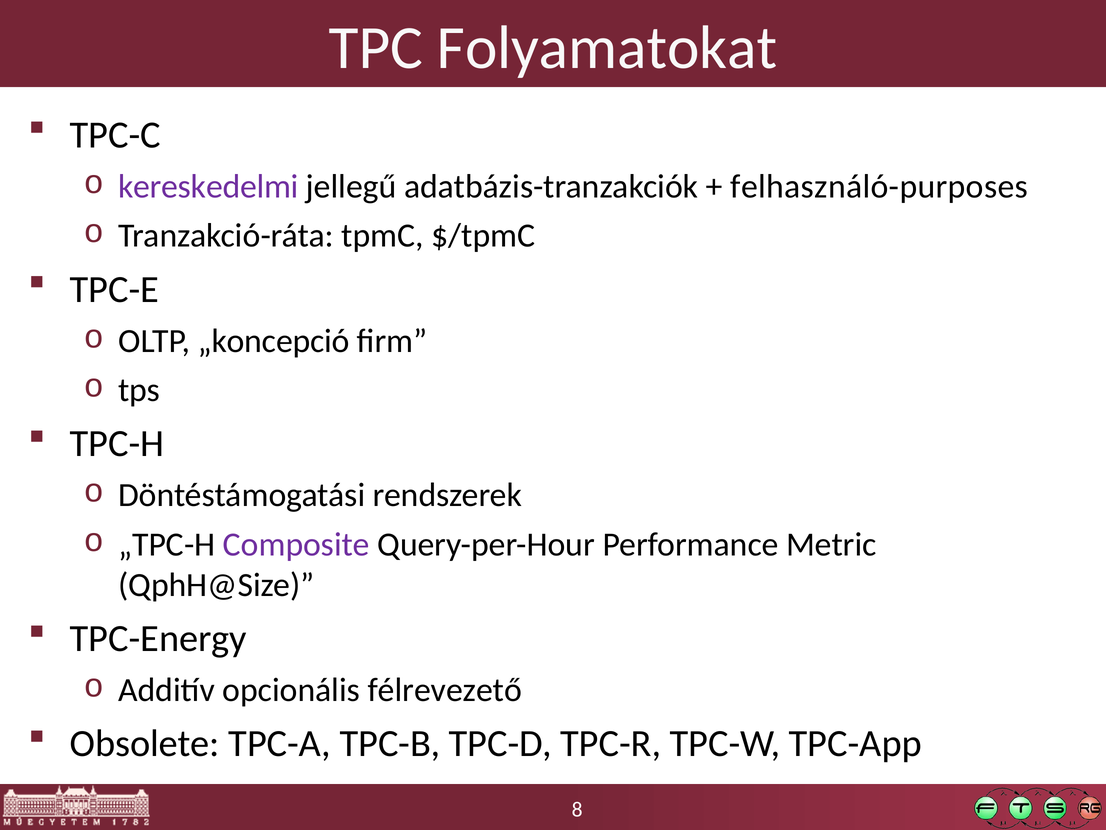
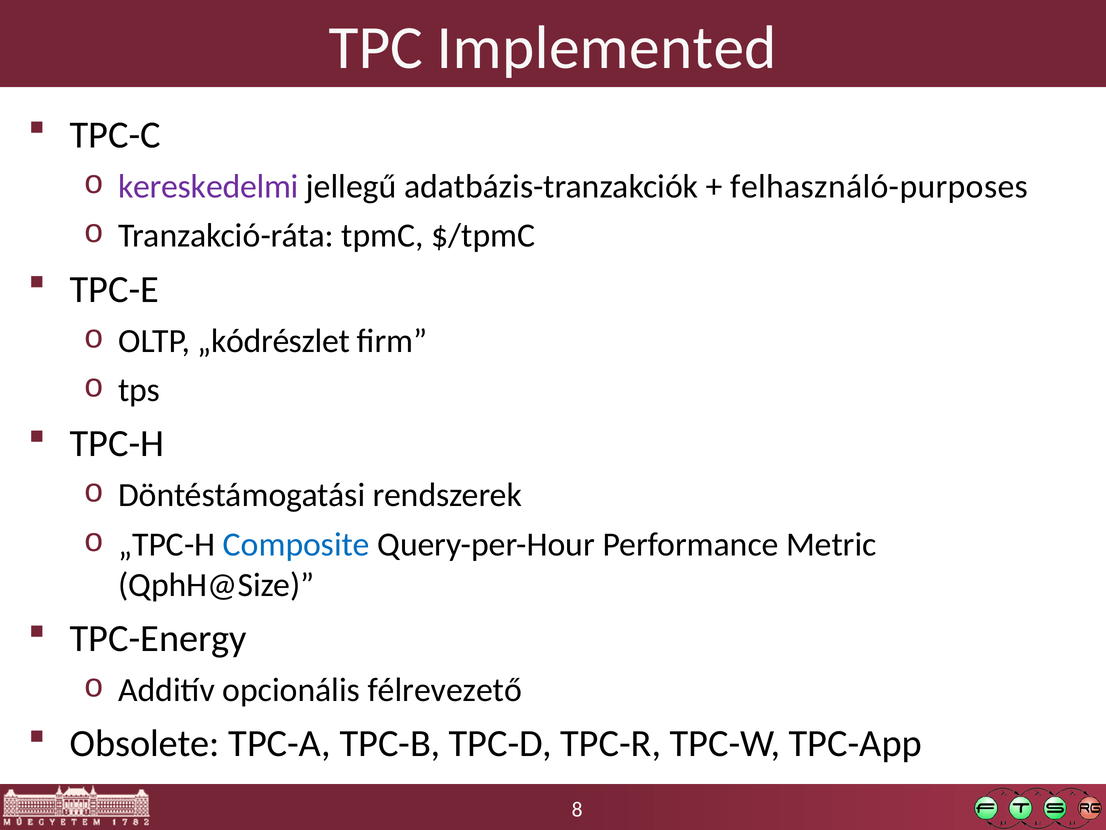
Folyamatokat: Folyamatokat -> Implemented
„koncepció: „koncepció -> „kódrészlet
Composite colour: purple -> blue
